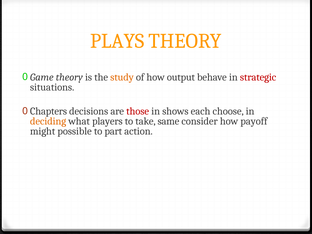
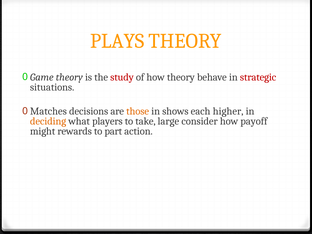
study colour: orange -> red
how output: output -> theory
Chapters: Chapters -> Matches
those colour: red -> orange
choose: choose -> higher
same: same -> large
possible: possible -> rewards
